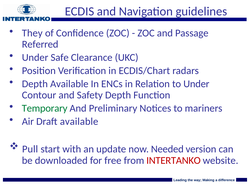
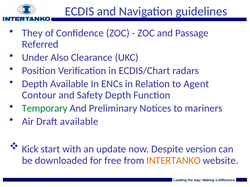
Safe: Safe -> Also
to Under: Under -> Agent
Pull: Pull -> Kick
Needed: Needed -> Despite
INTERTANKO colour: red -> orange
